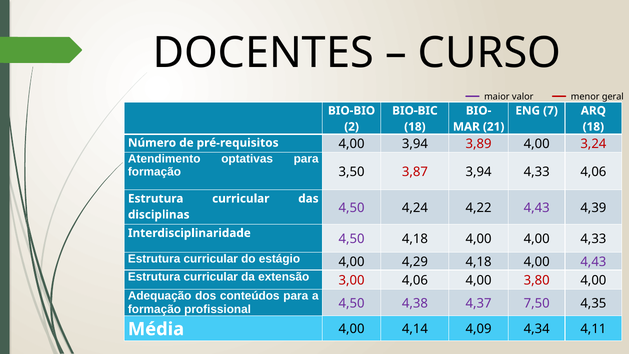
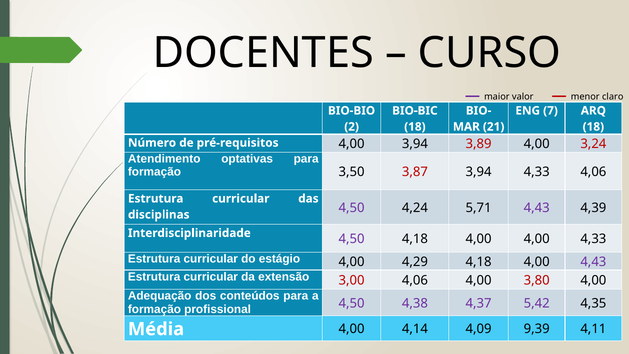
geral: geral -> claro
4,22: 4,22 -> 5,71
7,50: 7,50 -> 5,42
4,34: 4,34 -> 9,39
